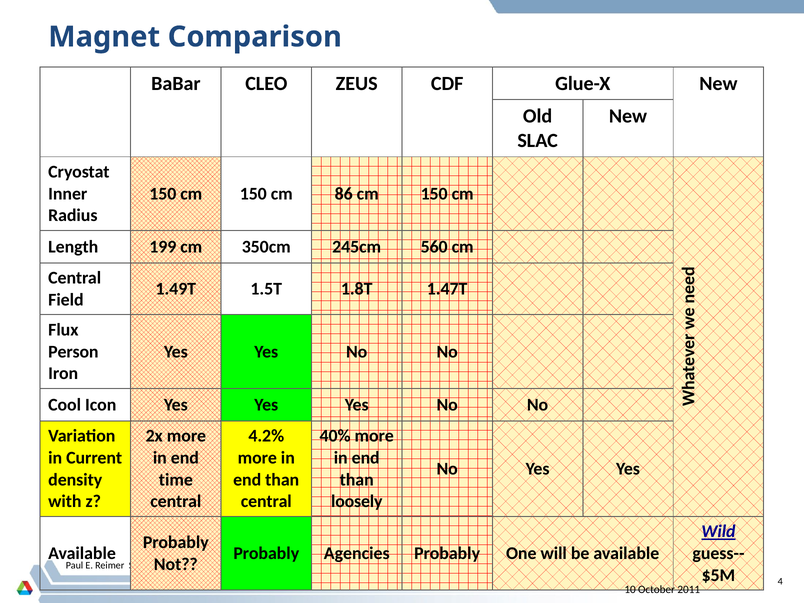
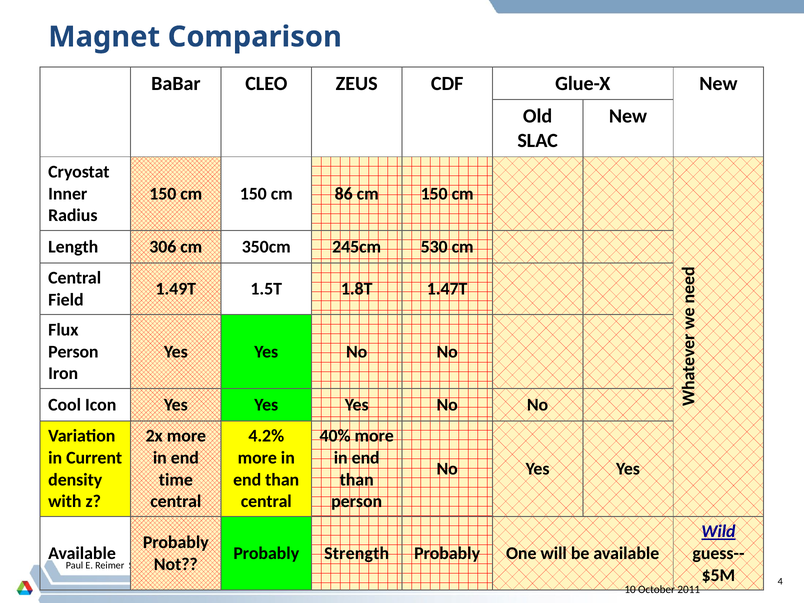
199: 199 -> 306
560: 560 -> 530
loosely at (357, 502): loosely -> person
Agencies: Agencies -> Strength
